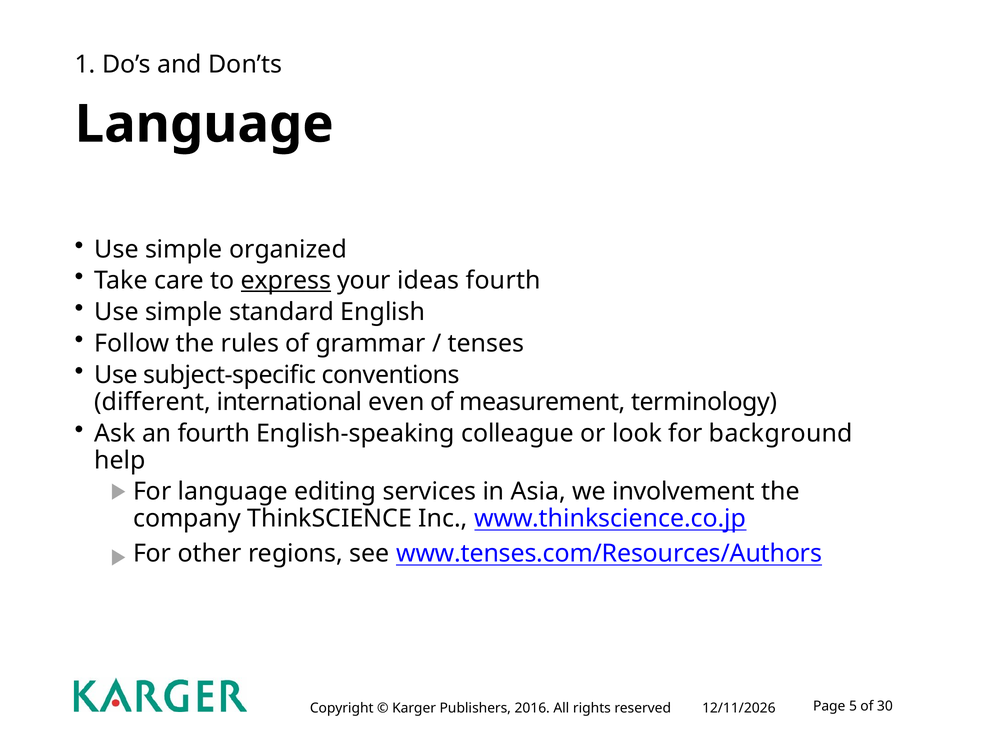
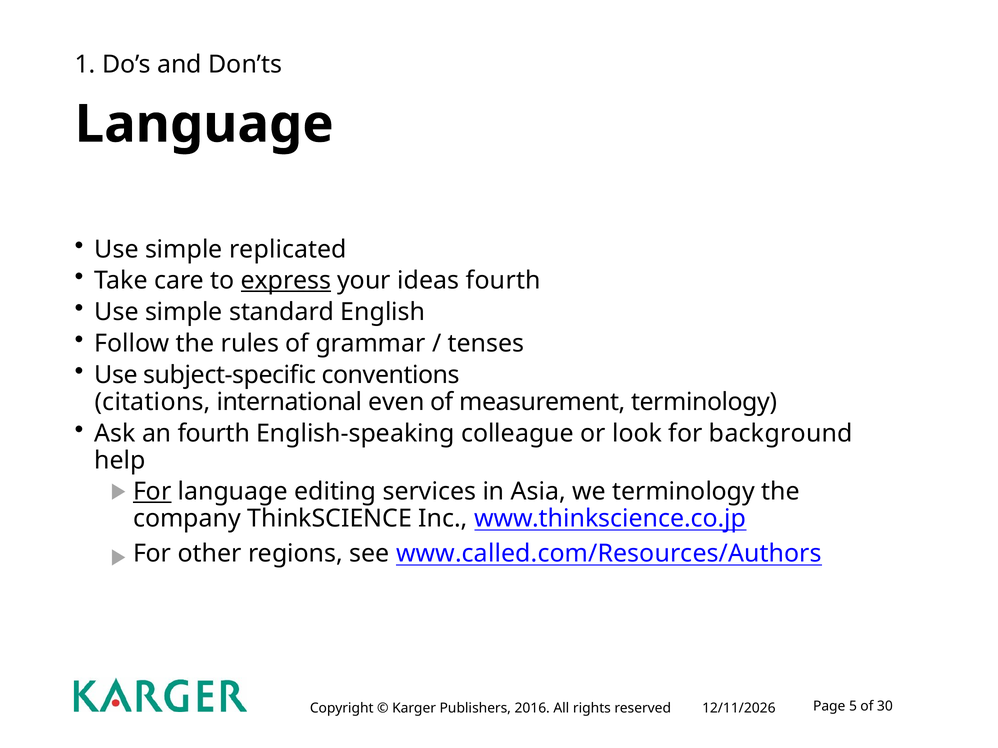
organized: organized -> replicated
different: different -> citations
For at (152, 492) underline: none -> present
we involvement: involvement -> terminology
www.tenses.com/Resources/Authors: www.tenses.com/Resources/Authors -> www.called.com/Resources/Authors
